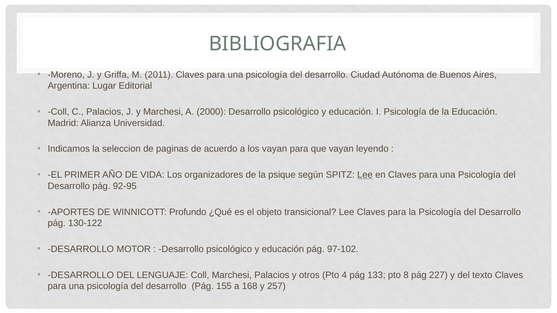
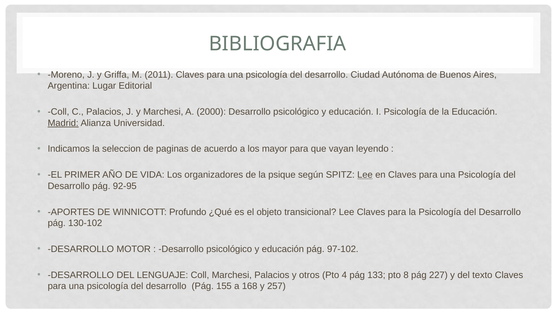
Madrid underline: none -> present
los vayan: vayan -> mayor
130-122: 130-122 -> 130-102
